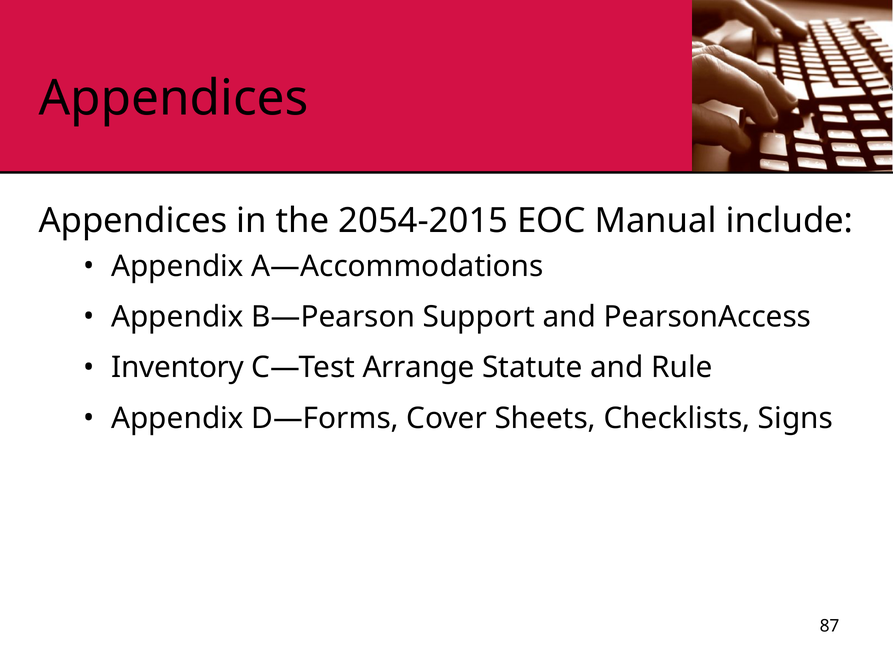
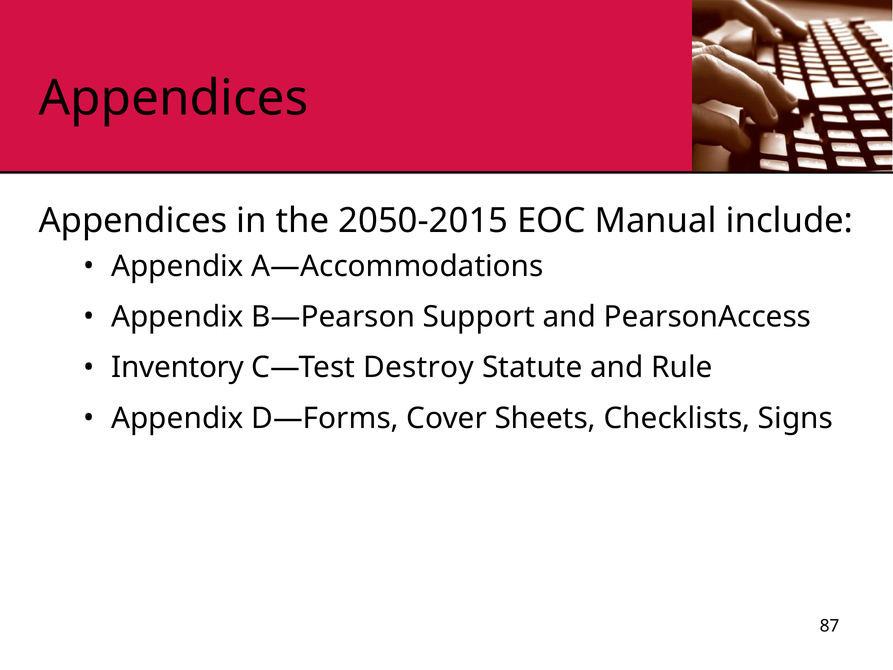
2054-2015: 2054-2015 -> 2050-2015
Arrange: Arrange -> Destroy
